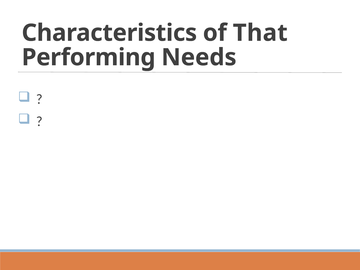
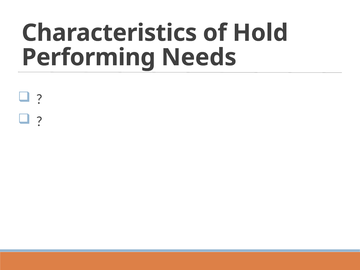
That: That -> Hold
